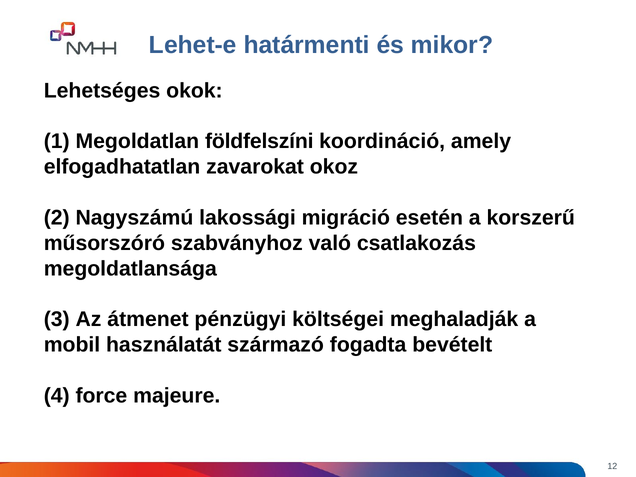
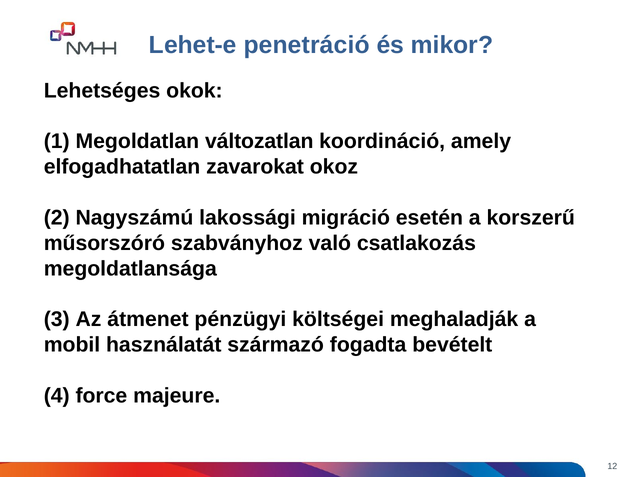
határmenti: határmenti -> penetráció
földfelszíni: földfelszíni -> változatlan
